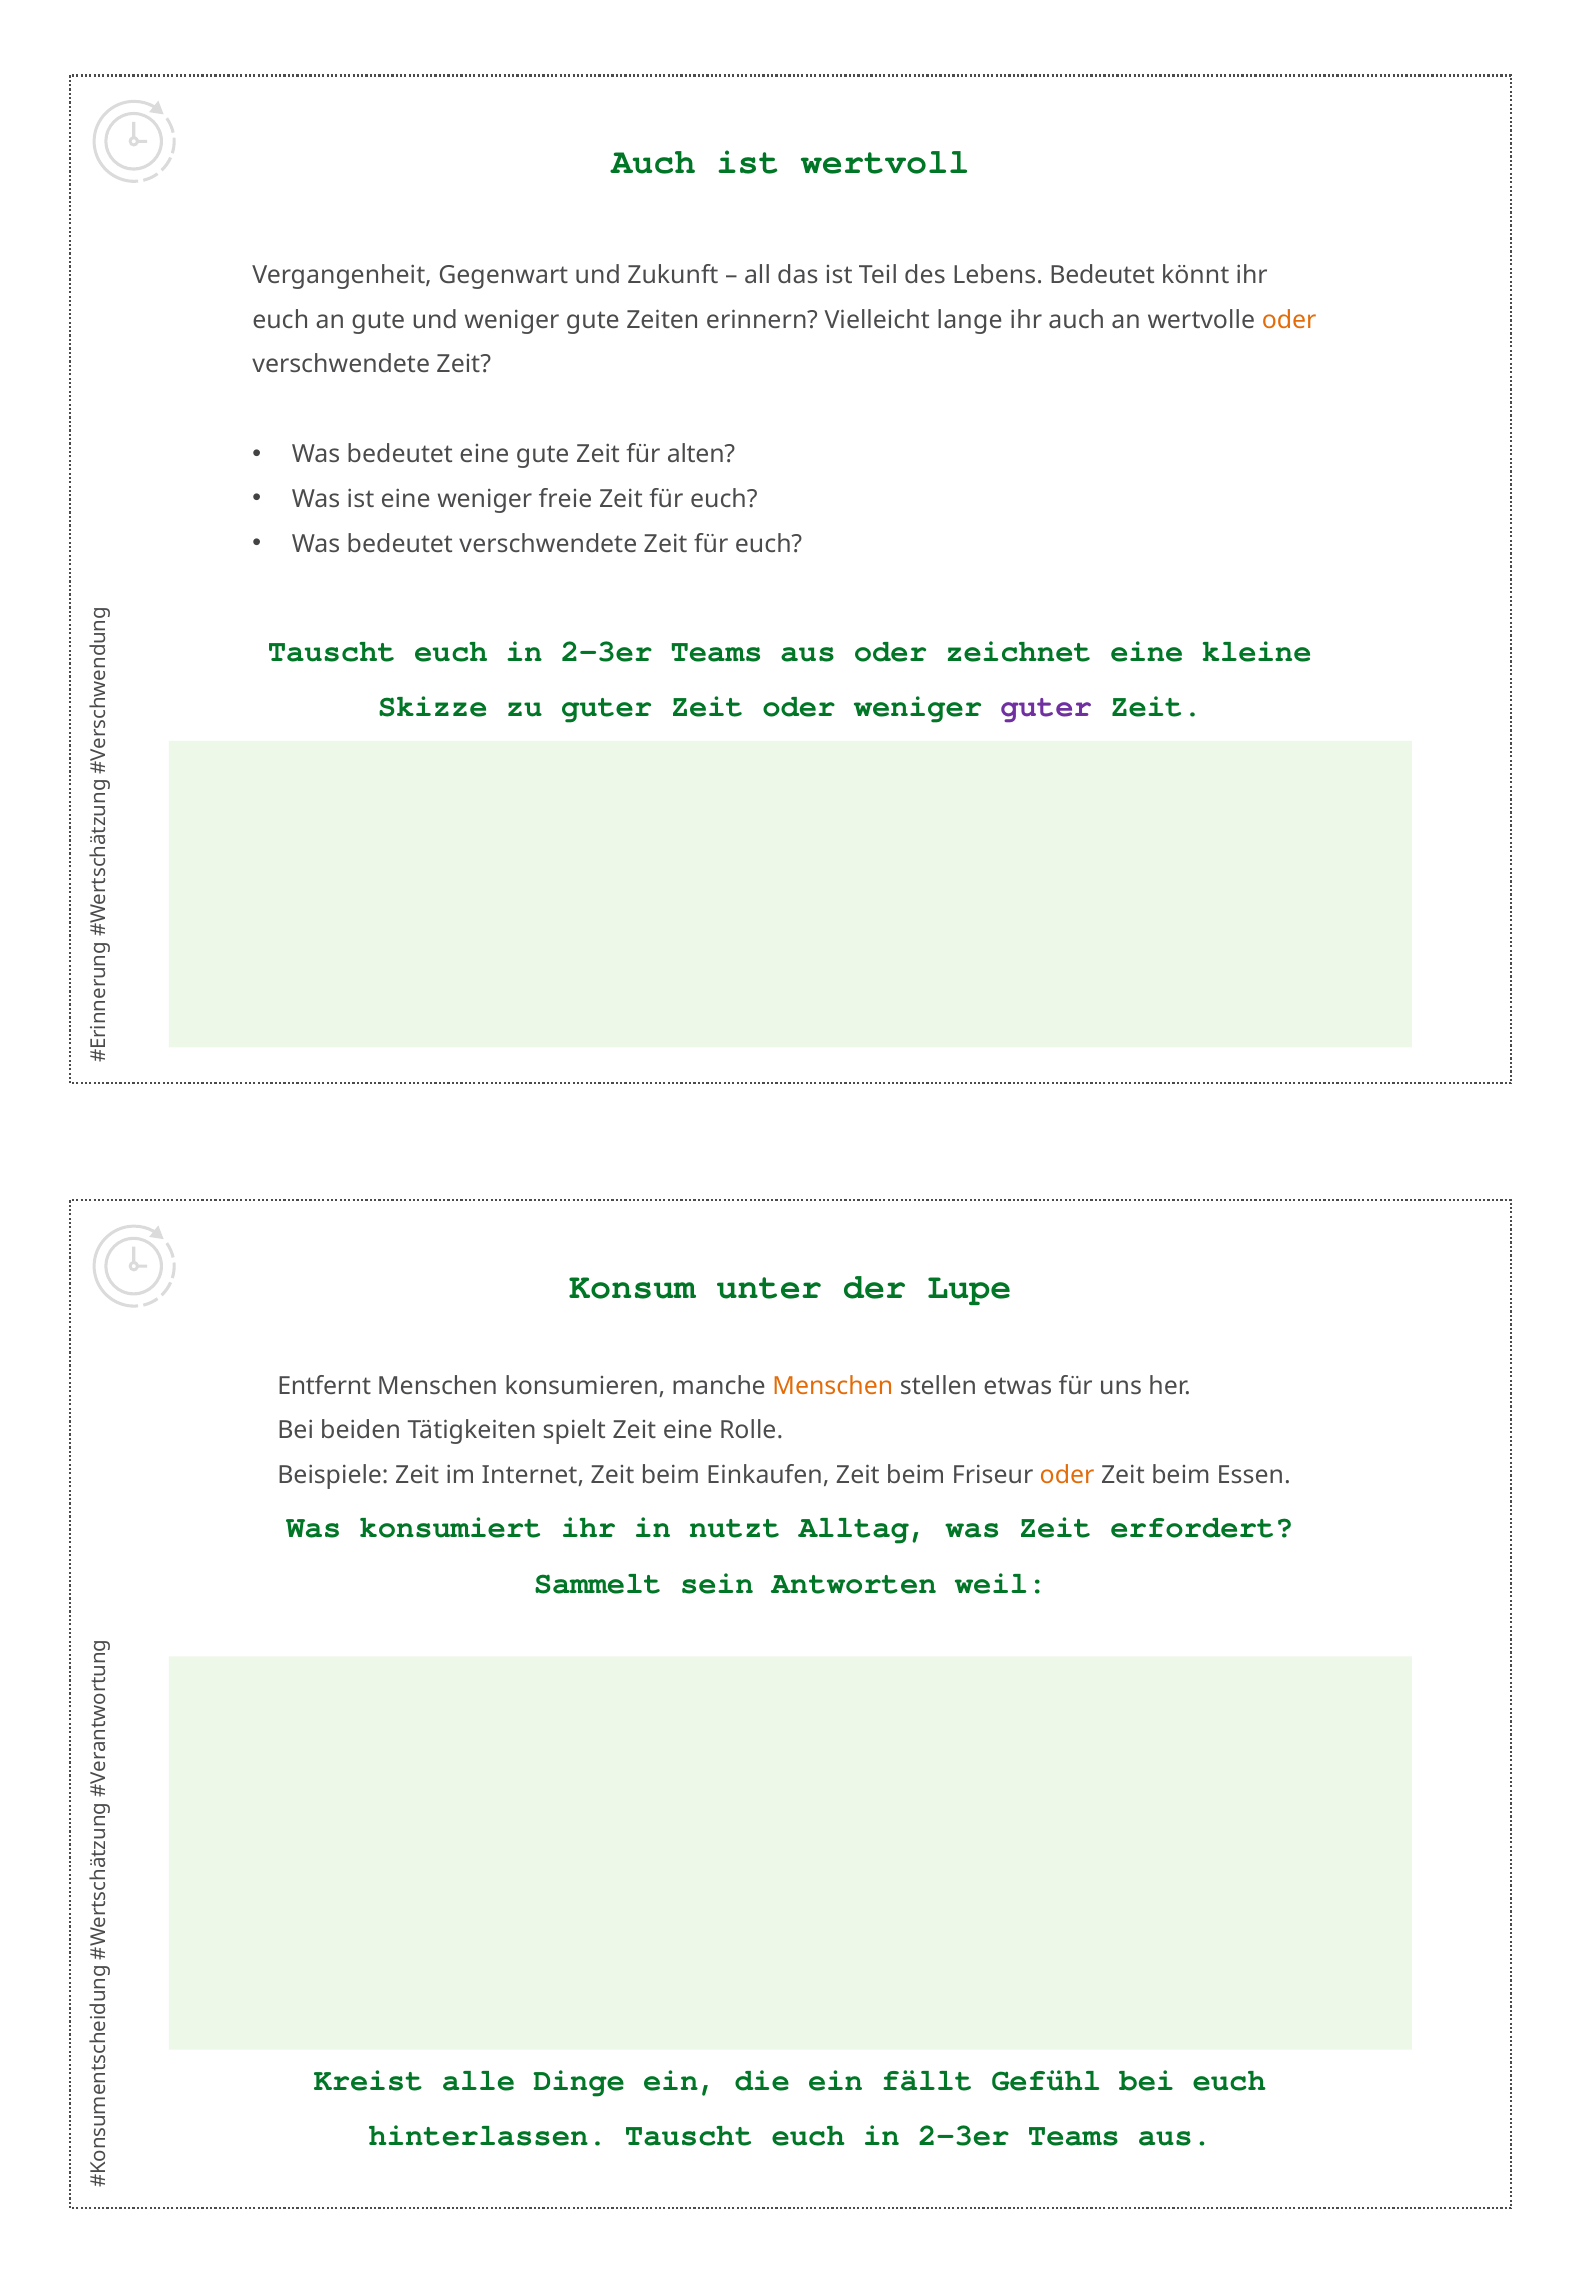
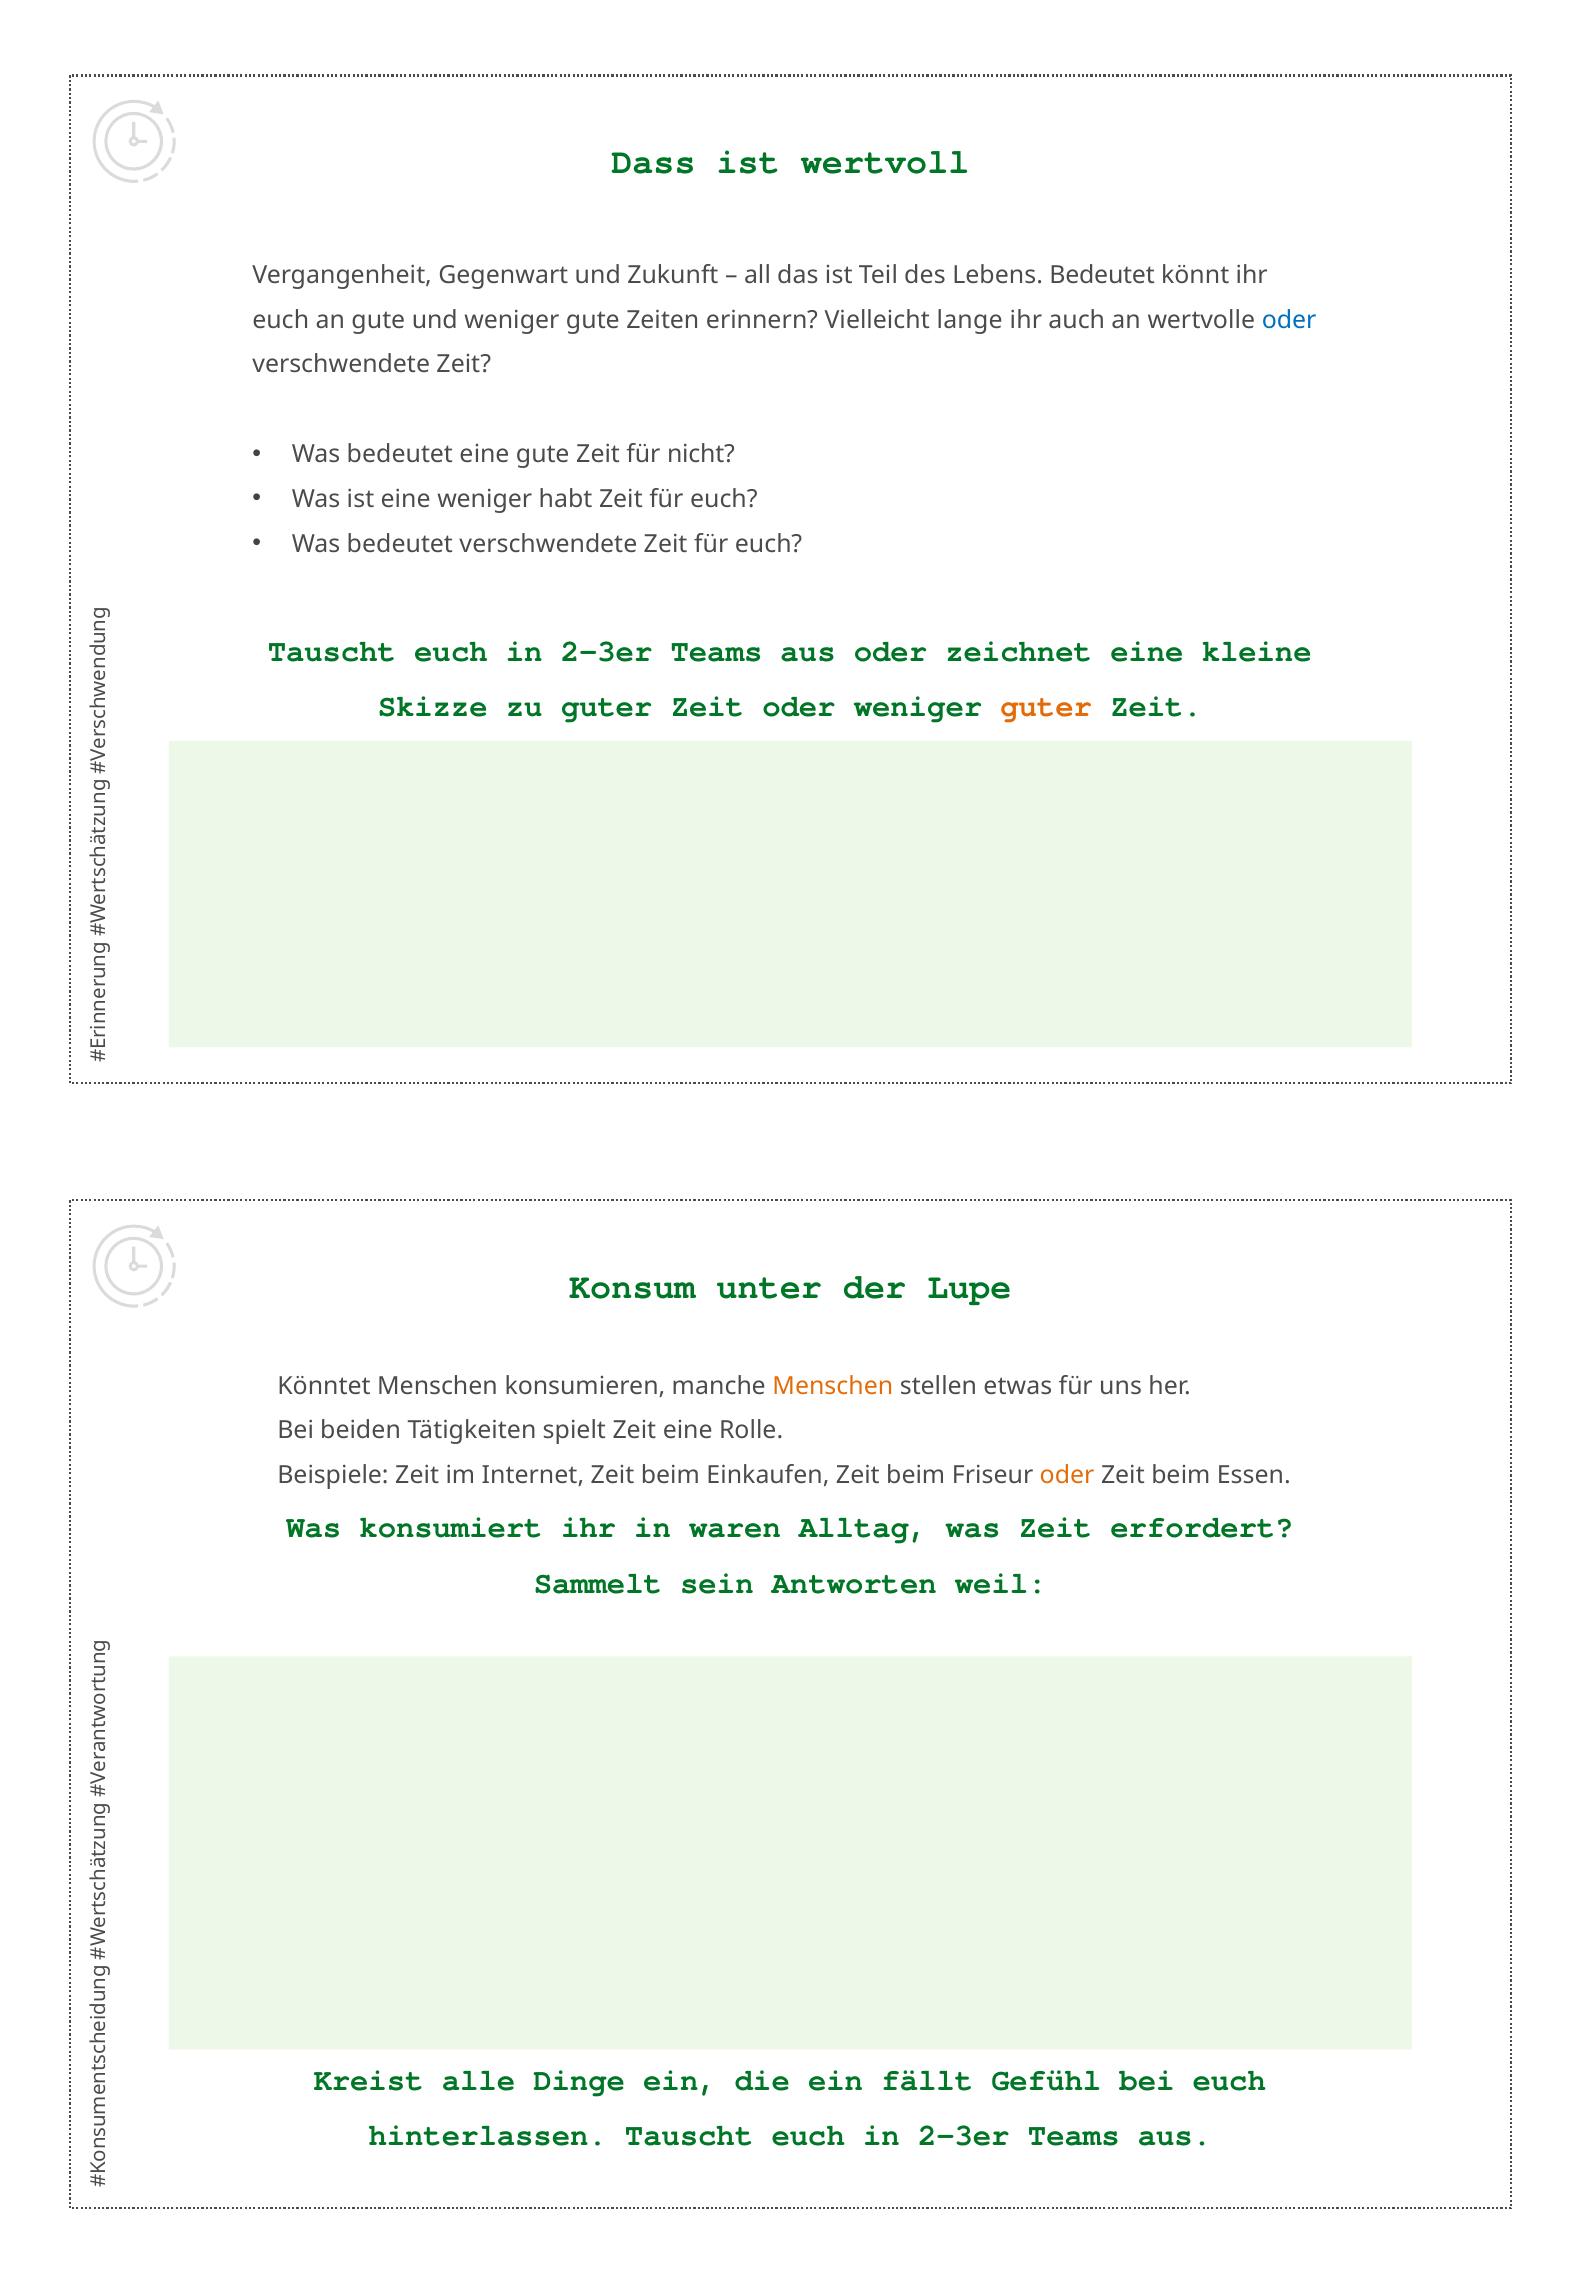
Auch at (653, 162): Auch -> Dass
oder at (1289, 320) colour: orange -> blue
alten: alten -> nicht
freie: freie -> habt
guter at (1046, 707) colour: purple -> orange
Entfernt: Entfernt -> Könntet
nutzt: nutzt -> waren
